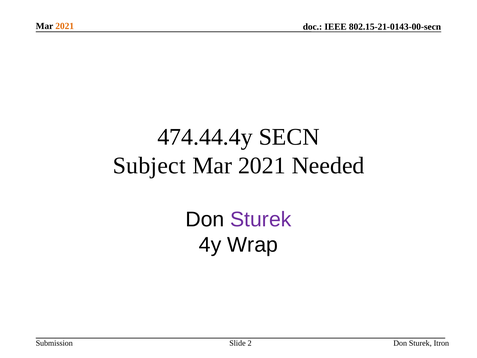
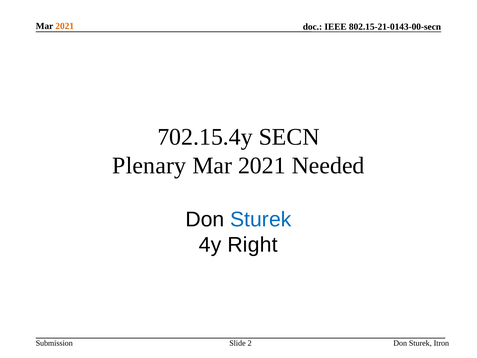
474.44.4y: 474.44.4y -> 702.15.4y
Subject: Subject -> Plenary
Sturek at (261, 219) colour: purple -> blue
Wrap: Wrap -> Right
